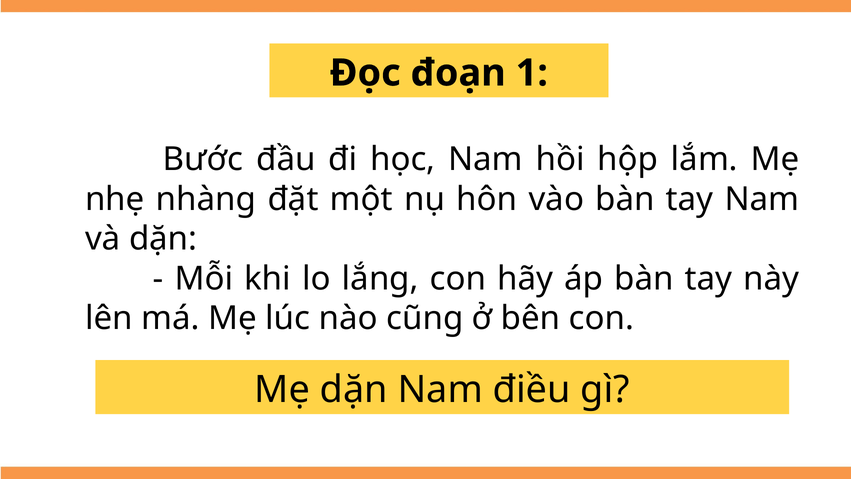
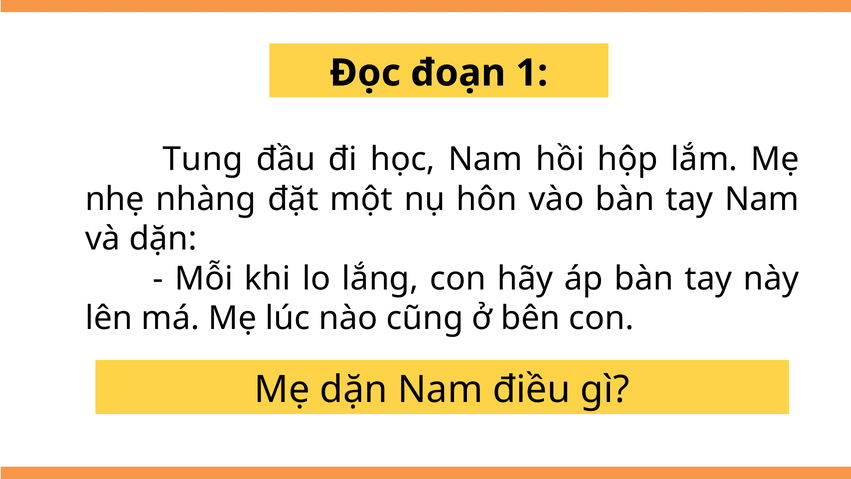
Bước: Bước -> Tung
